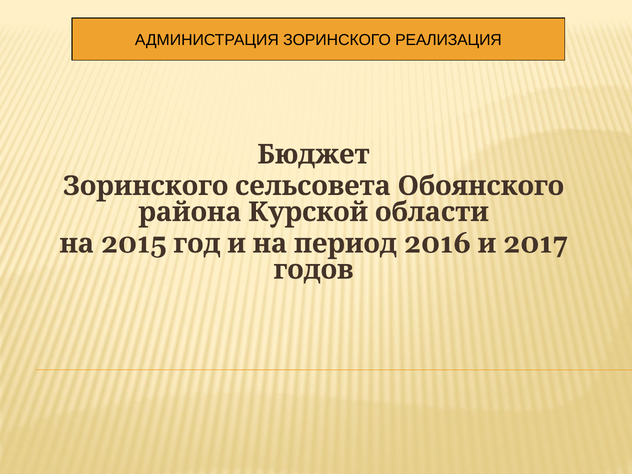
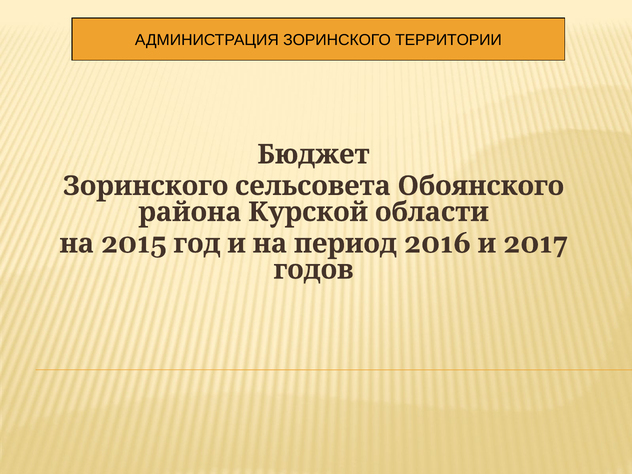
РЕАЛИЗАЦИЯ: РЕАЛИЗАЦИЯ -> ТЕРРИТОРИИ
